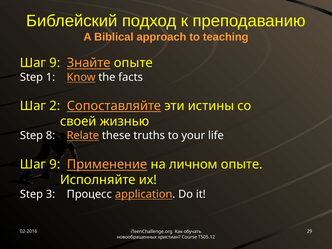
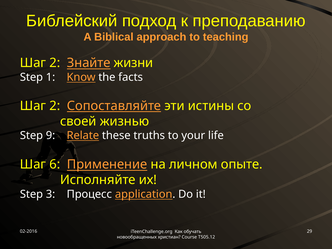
9 at (55, 63): 9 -> 2
Знайте опыте: опыте -> жизни
8: 8 -> 9
9 at (55, 164): 9 -> 6
